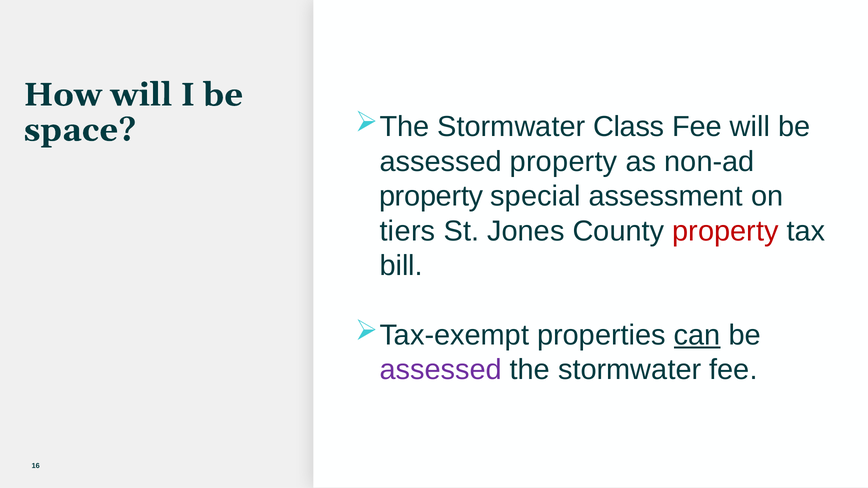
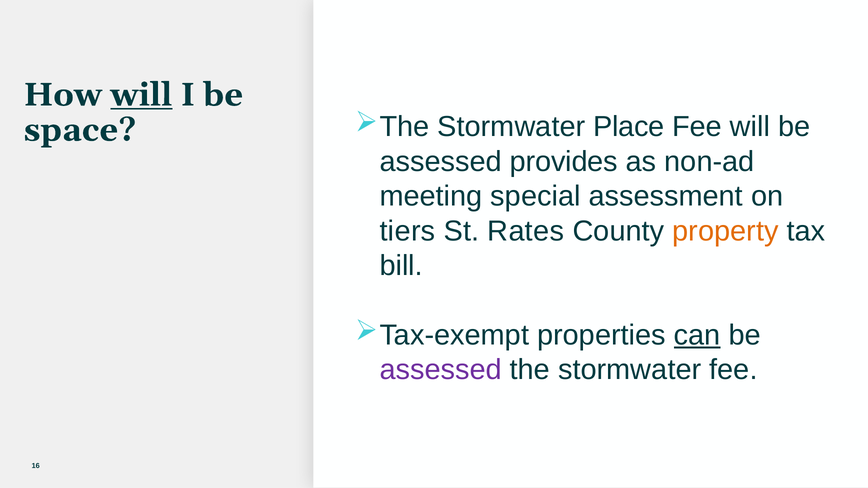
will at (141, 95) underline: none -> present
Class: Class -> Place
assessed property: property -> provides
property at (431, 196): property -> meeting
Jones: Jones -> Rates
property at (725, 231) colour: red -> orange
